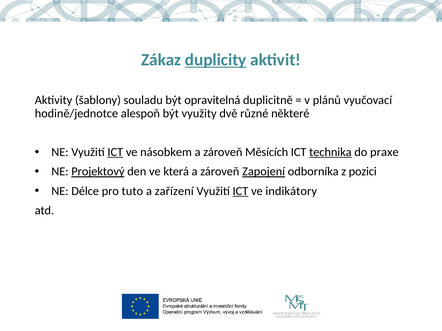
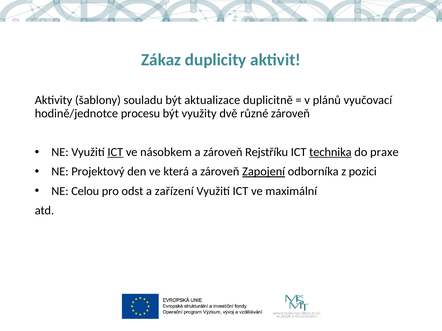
duplicity underline: present -> none
opravitelná: opravitelná -> aktualizace
alespoň: alespoň -> procesu
různé některé: některé -> zároveň
Měsících: Měsících -> Rejstříku
Projektový underline: present -> none
Délce: Délce -> Celou
tuto: tuto -> odst
ICT at (240, 191) underline: present -> none
indikátory: indikátory -> maximální
